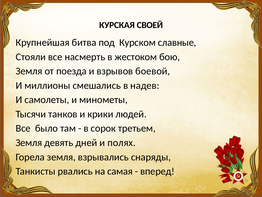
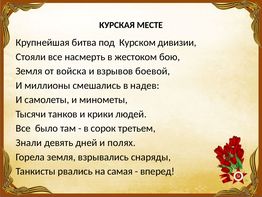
СВОЕЙ: СВОЕЙ -> МЕСТЕ
славные: славные -> дивизии
поезда: поезда -> войска
Земля at (29, 142): Земля -> Знали
